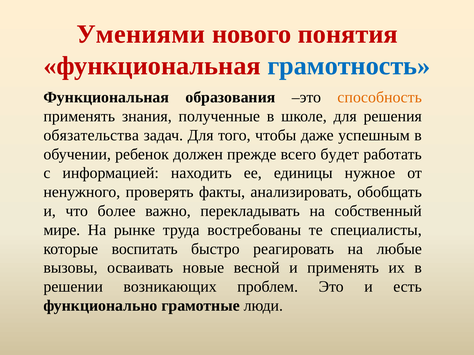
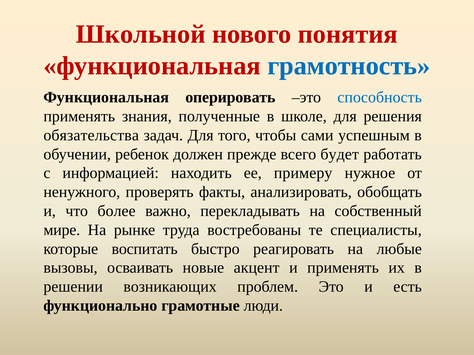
Умениями: Умениями -> Школьной
образования: образования -> оперировать
способность colour: orange -> blue
даже: даже -> сами
единицы: единицы -> примеру
весной: весной -> акцент
